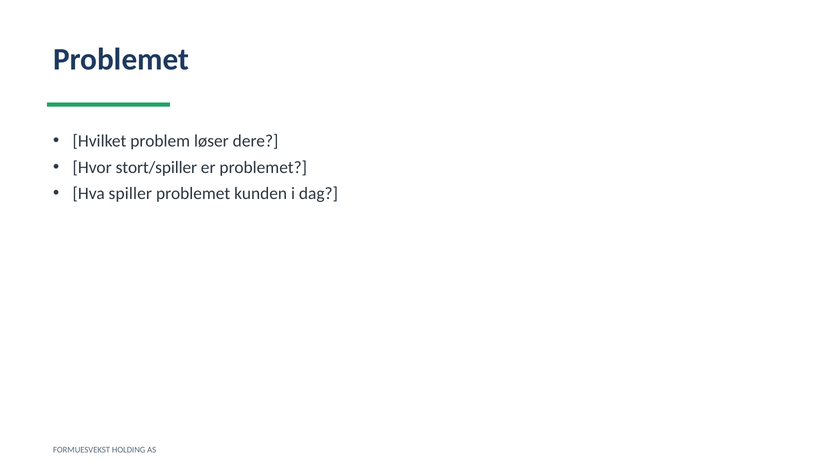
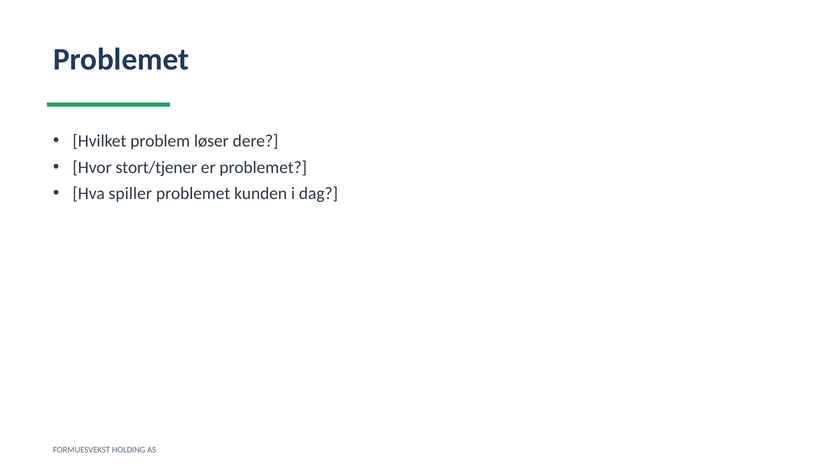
stort/spiller: stort/spiller -> stort/tjener
